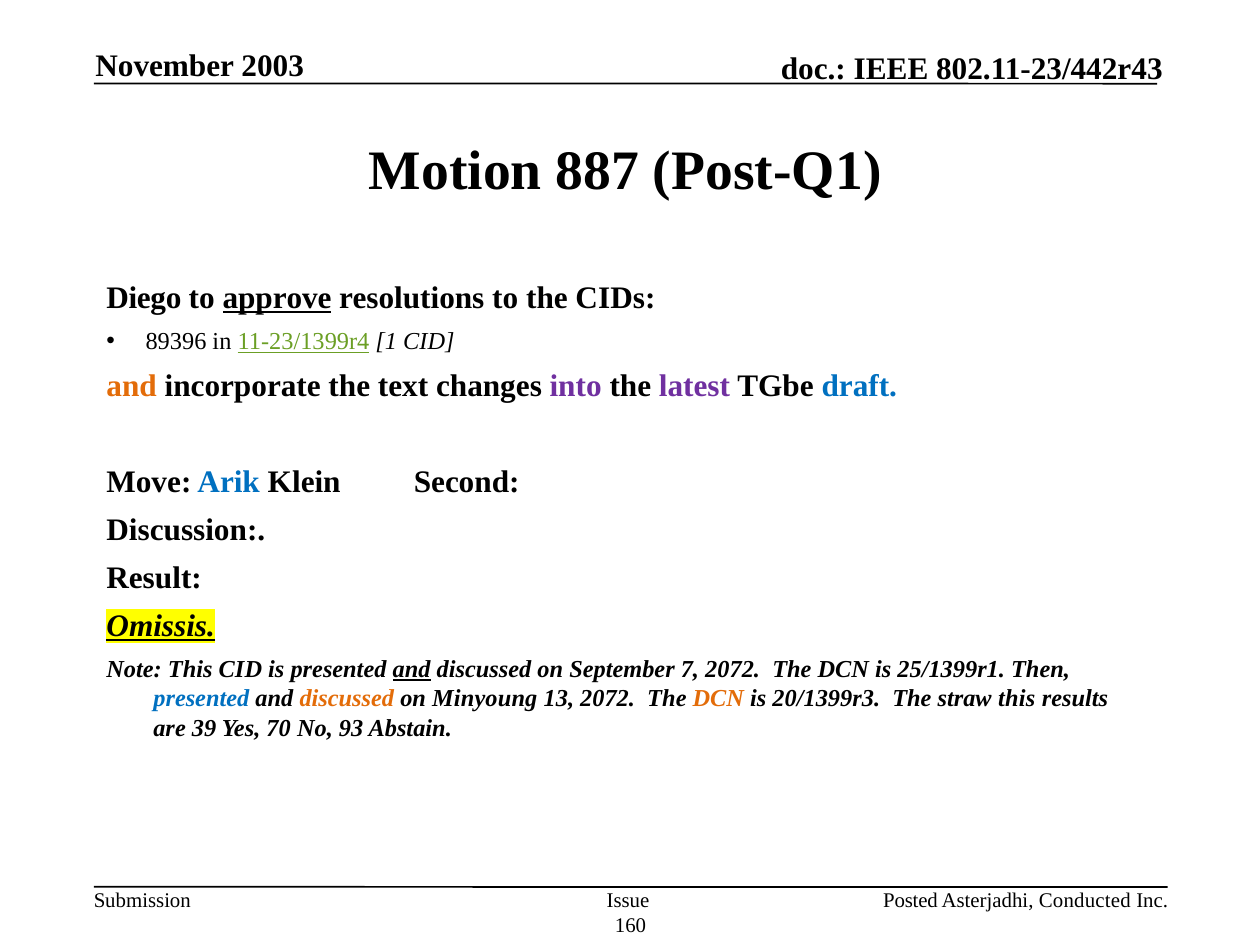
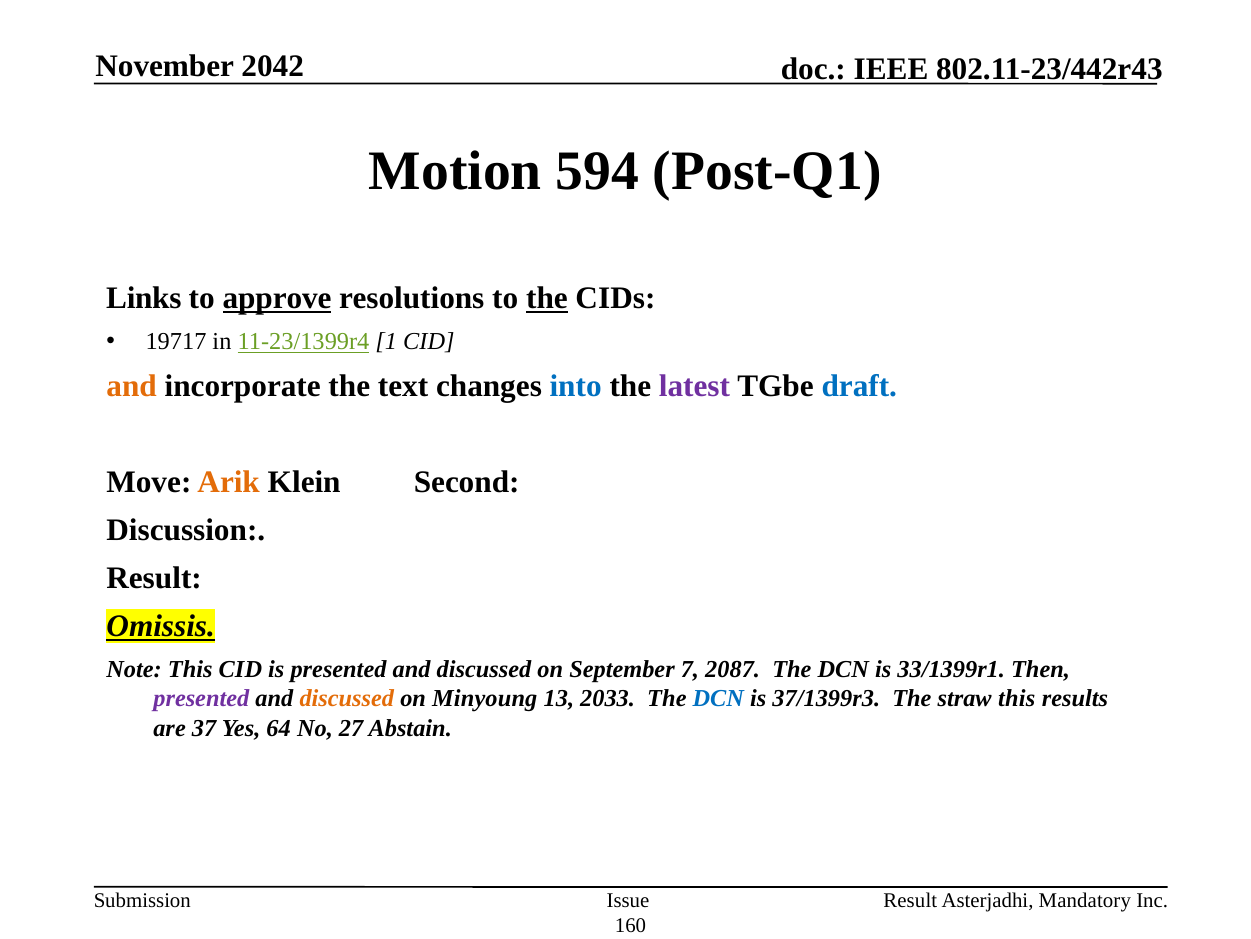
2003: 2003 -> 2042
887: 887 -> 594
Diego: Diego -> Links
the at (547, 298) underline: none -> present
89396: 89396 -> 19717
into colour: purple -> blue
Arik colour: blue -> orange
and at (412, 669) underline: present -> none
7 2072: 2072 -> 2087
25/1399r1: 25/1399r1 -> 33/1399r1
presented at (201, 698) colour: blue -> purple
13 2072: 2072 -> 2033
DCN at (718, 698) colour: orange -> blue
20/1399r3: 20/1399r3 -> 37/1399r3
39: 39 -> 37
70: 70 -> 64
93: 93 -> 27
Posted at (910, 900): Posted -> Result
Conducted: Conducted -> Mandatory
